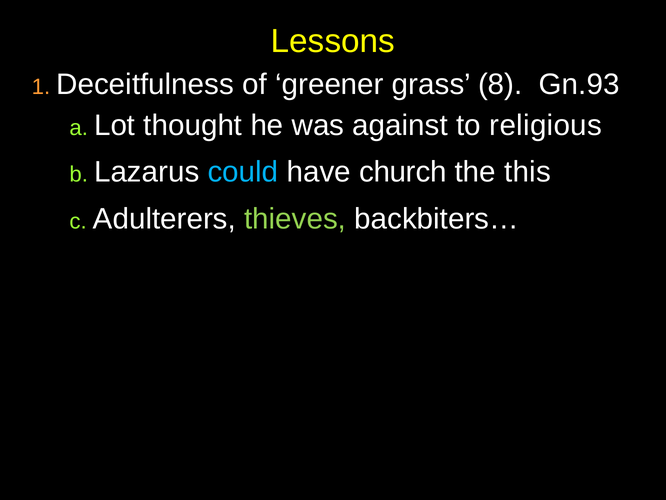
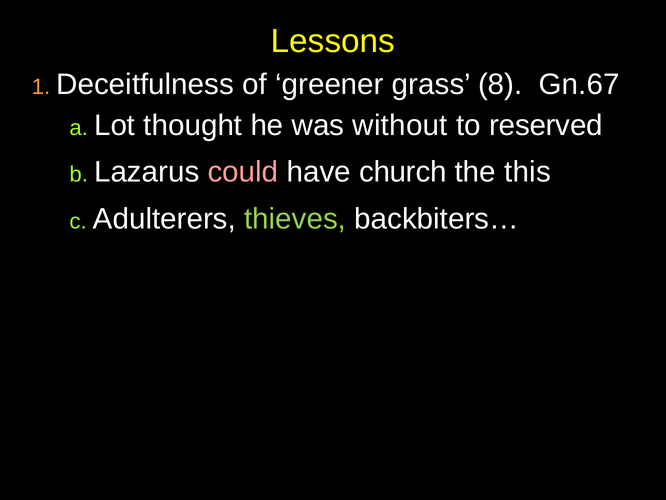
Gn.93: Gn.93 -> Gn.67
against: against -> without
religious: religious -> reserved
could colour: light blue -> pink
